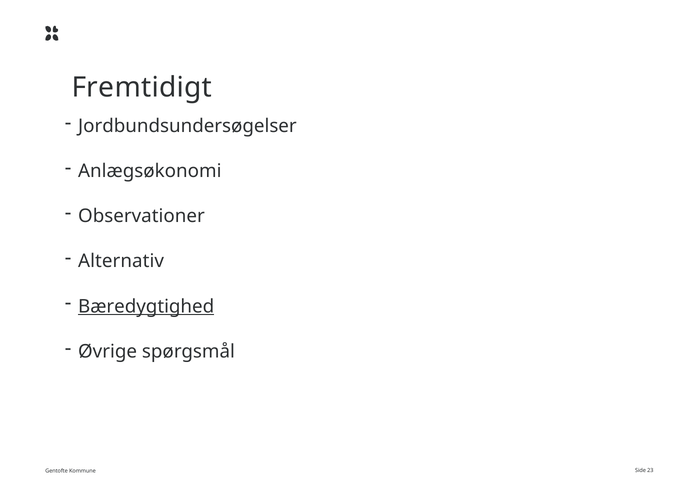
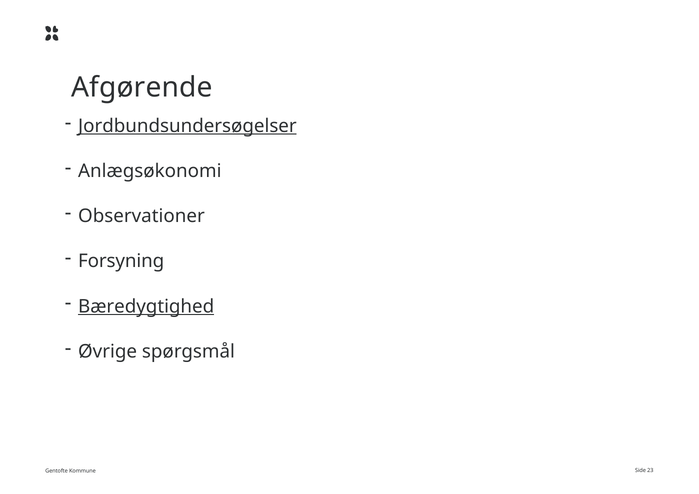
Fremtidigt: Fremtidigt -> Afgørende
Jordbundsundersøgelser underline: none -> present
Alternativ: Alternativ -> Forsyning
